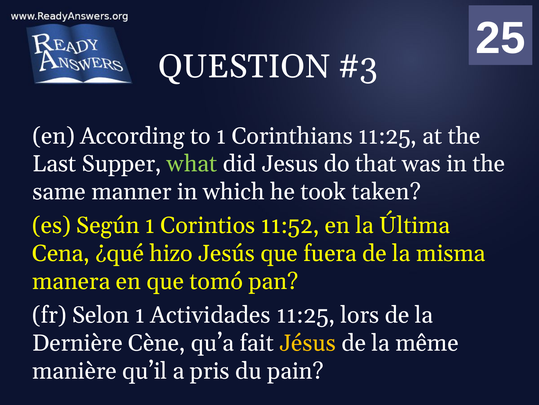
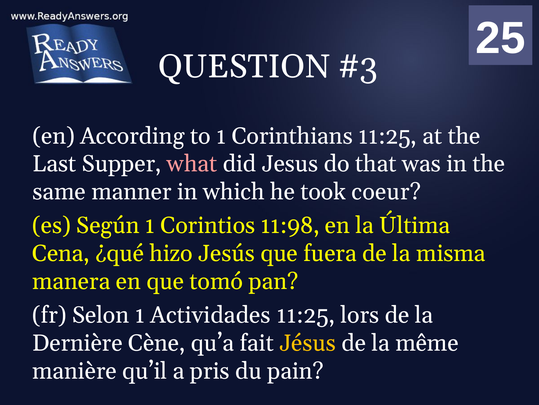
what colour: light green -> pink
taken: taken -> coeur
11:52: 11:52 -> 11:98
